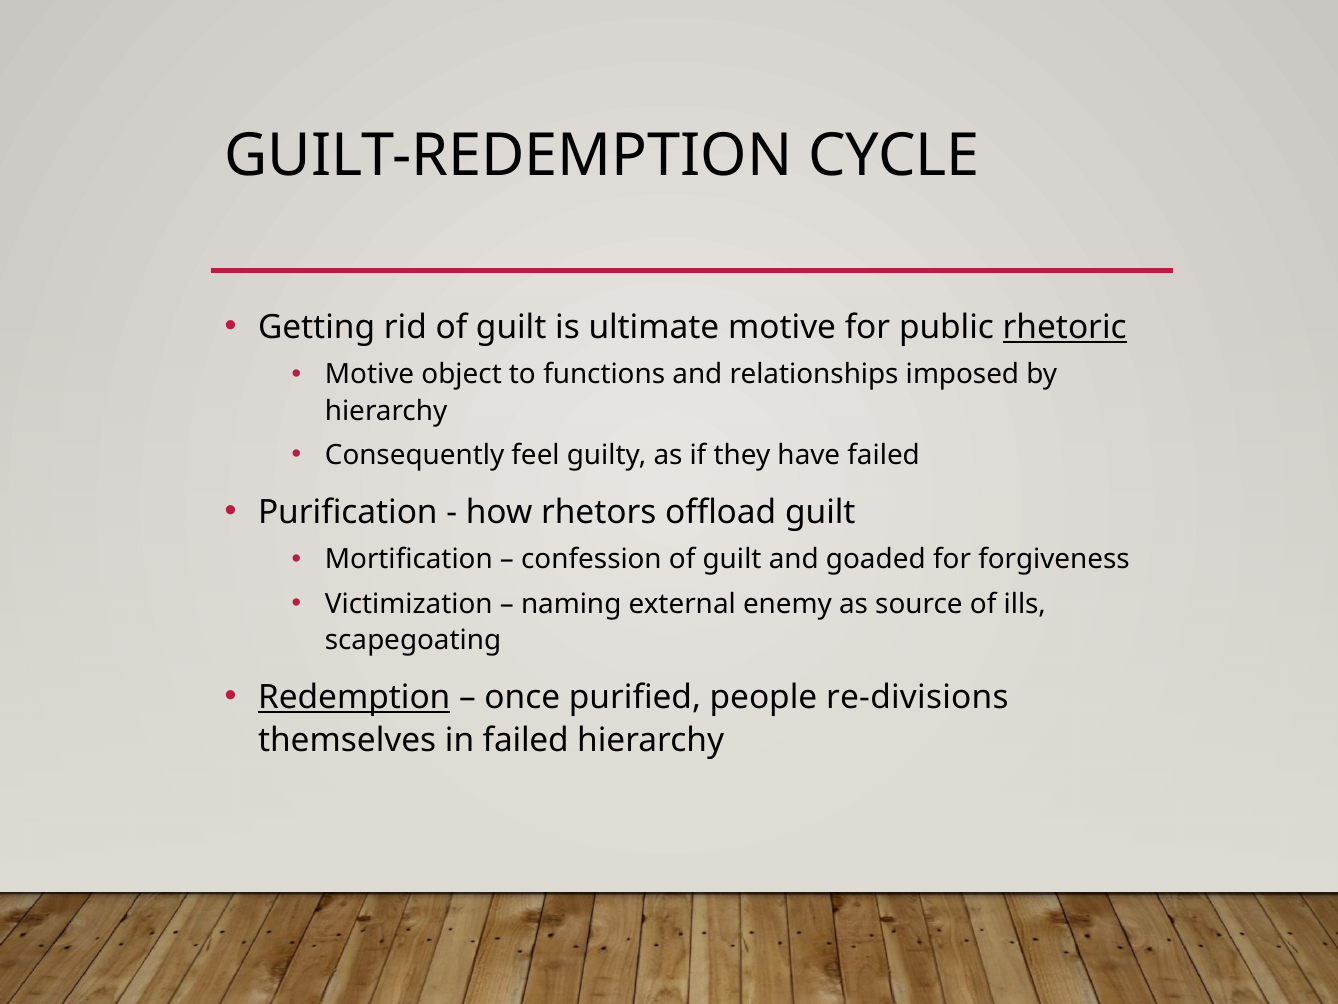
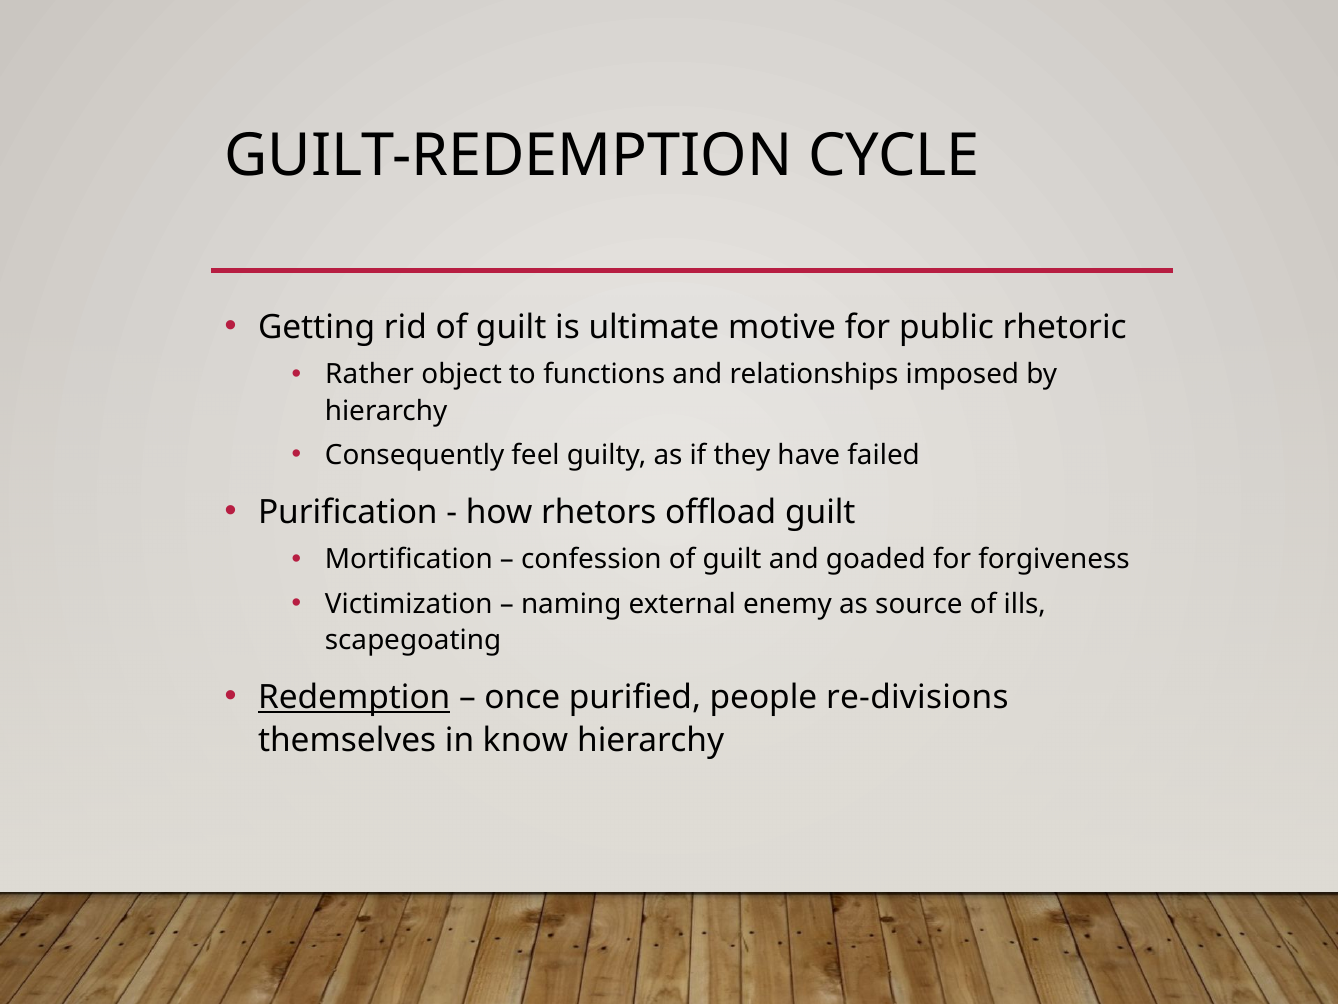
rhetoric underline: present -> none
Motive at (370, 375): Motive -> Rather
in failed: failed -> know
